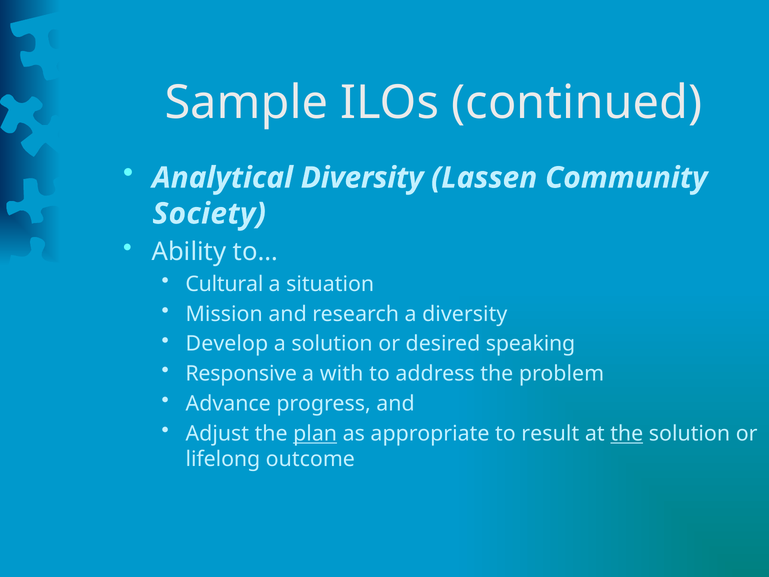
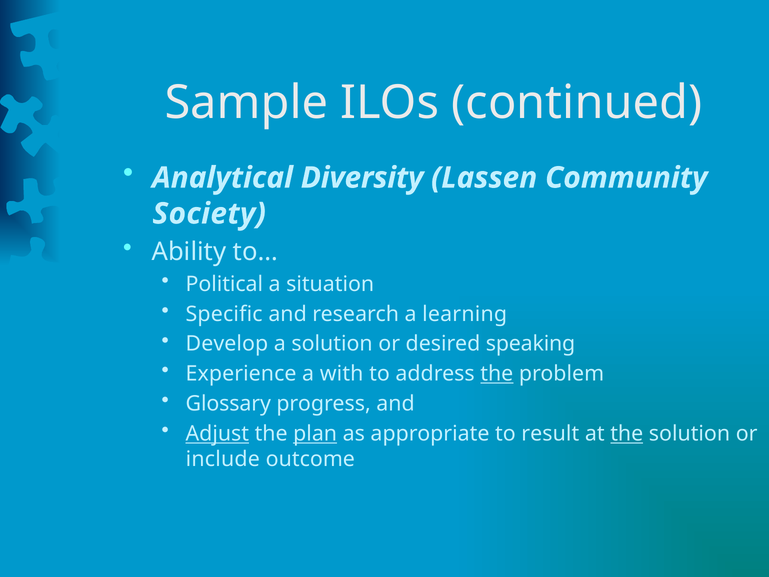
Cultural: Cultural -> Political
Mission: Mission -> Specific
a diversity: diversity -> learning
Responsive: Responsive -> Experience
the at (497, 374) underline: none -> present
Advance: Advance -> Glossary
Adjust underline: none -> present
lifelong: lifelong -> include
